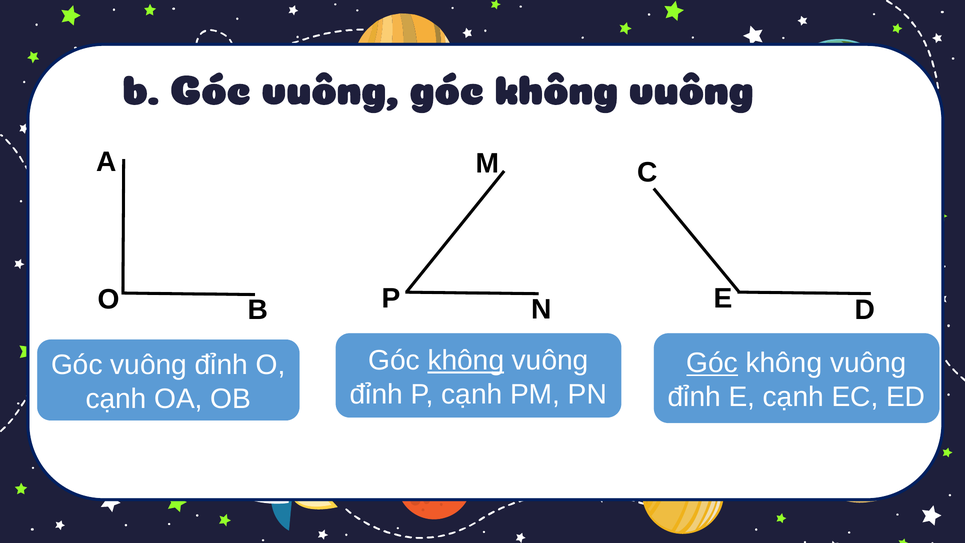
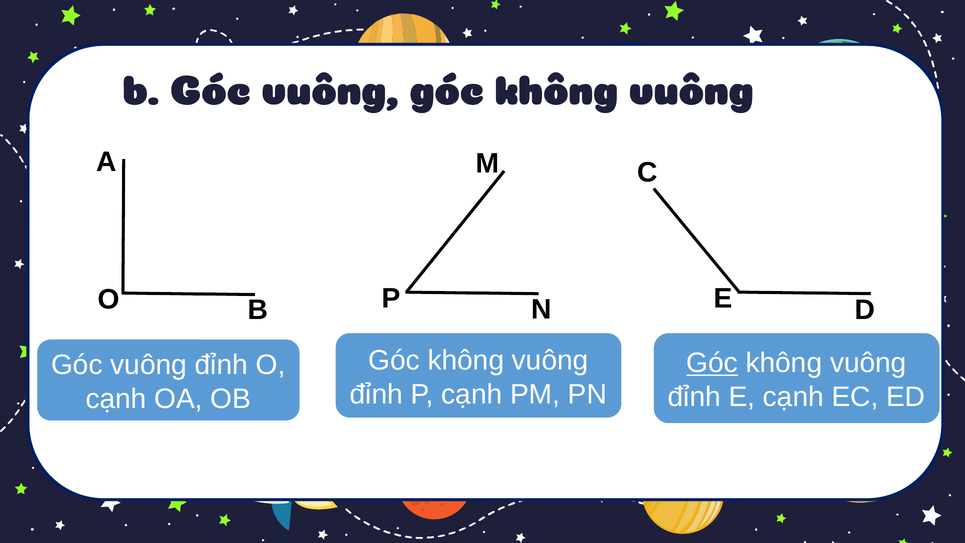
không at (466, 360) underline: present -> none
